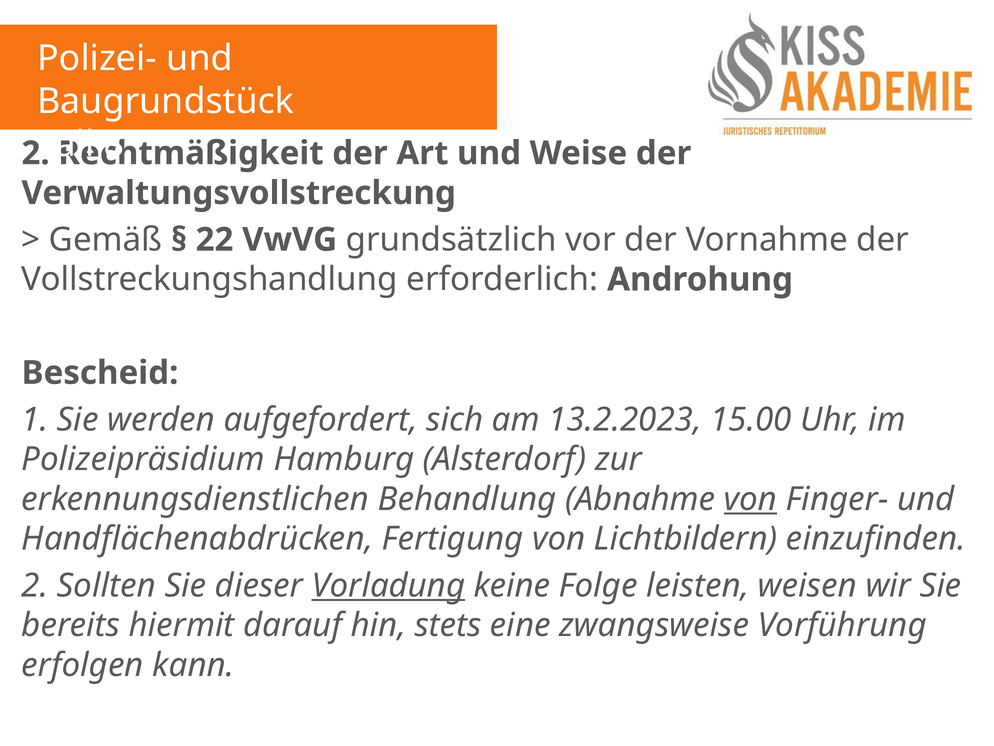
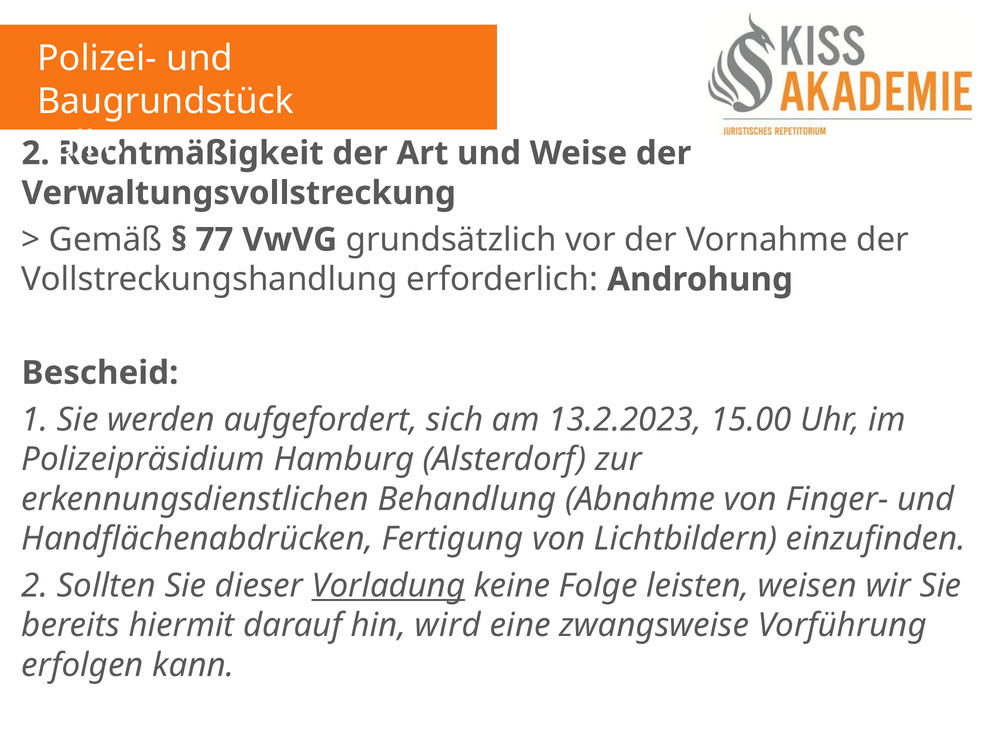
22: 22 -> 77
von at (750, 499) underline: present -> none
stets: stets -> wird
